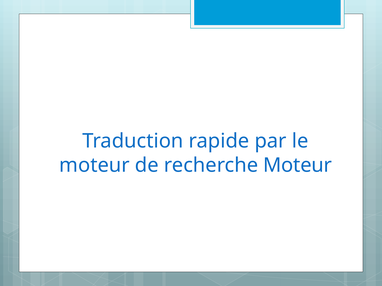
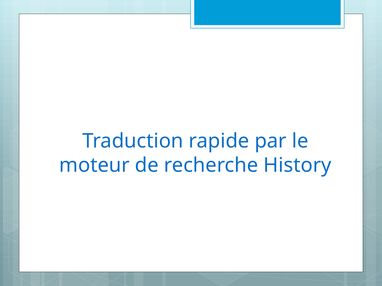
recherche Moteur: Moteur -> History
